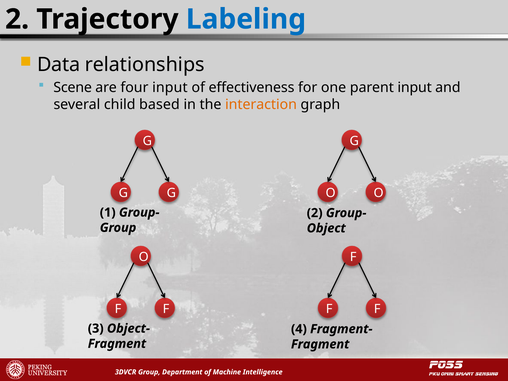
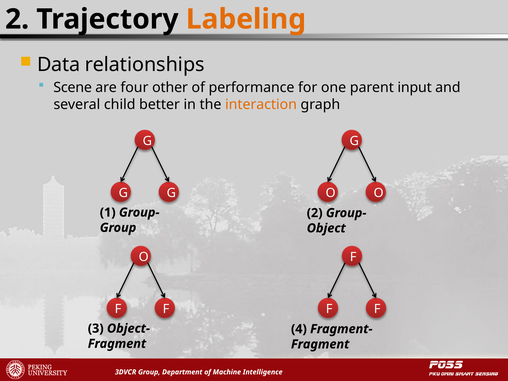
Labeling colour: blue -> orange
four input: input -> other
effectiveness: effectiveness -> performance
based: based -> better
